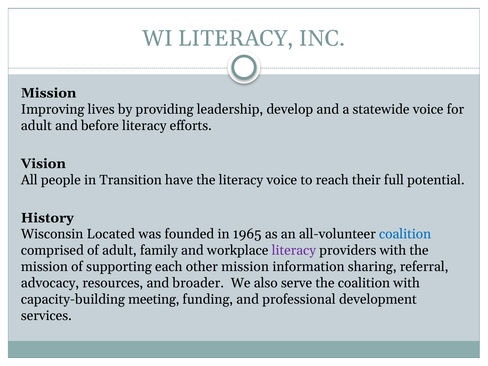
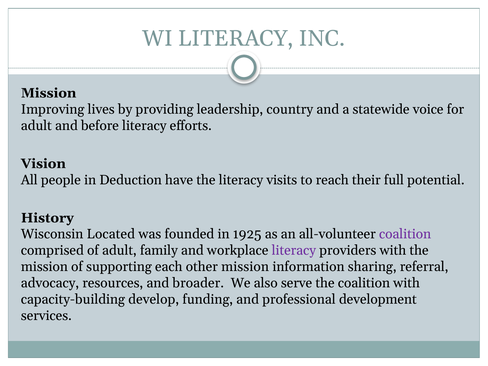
develop: develop -> country
Transition: Transition -> Deduction
literacy voice: voice -> visits
1965: 1965 -> 1925
coalition at (405, 234) colour: blue -> purple
meeting: meeting -> develop
